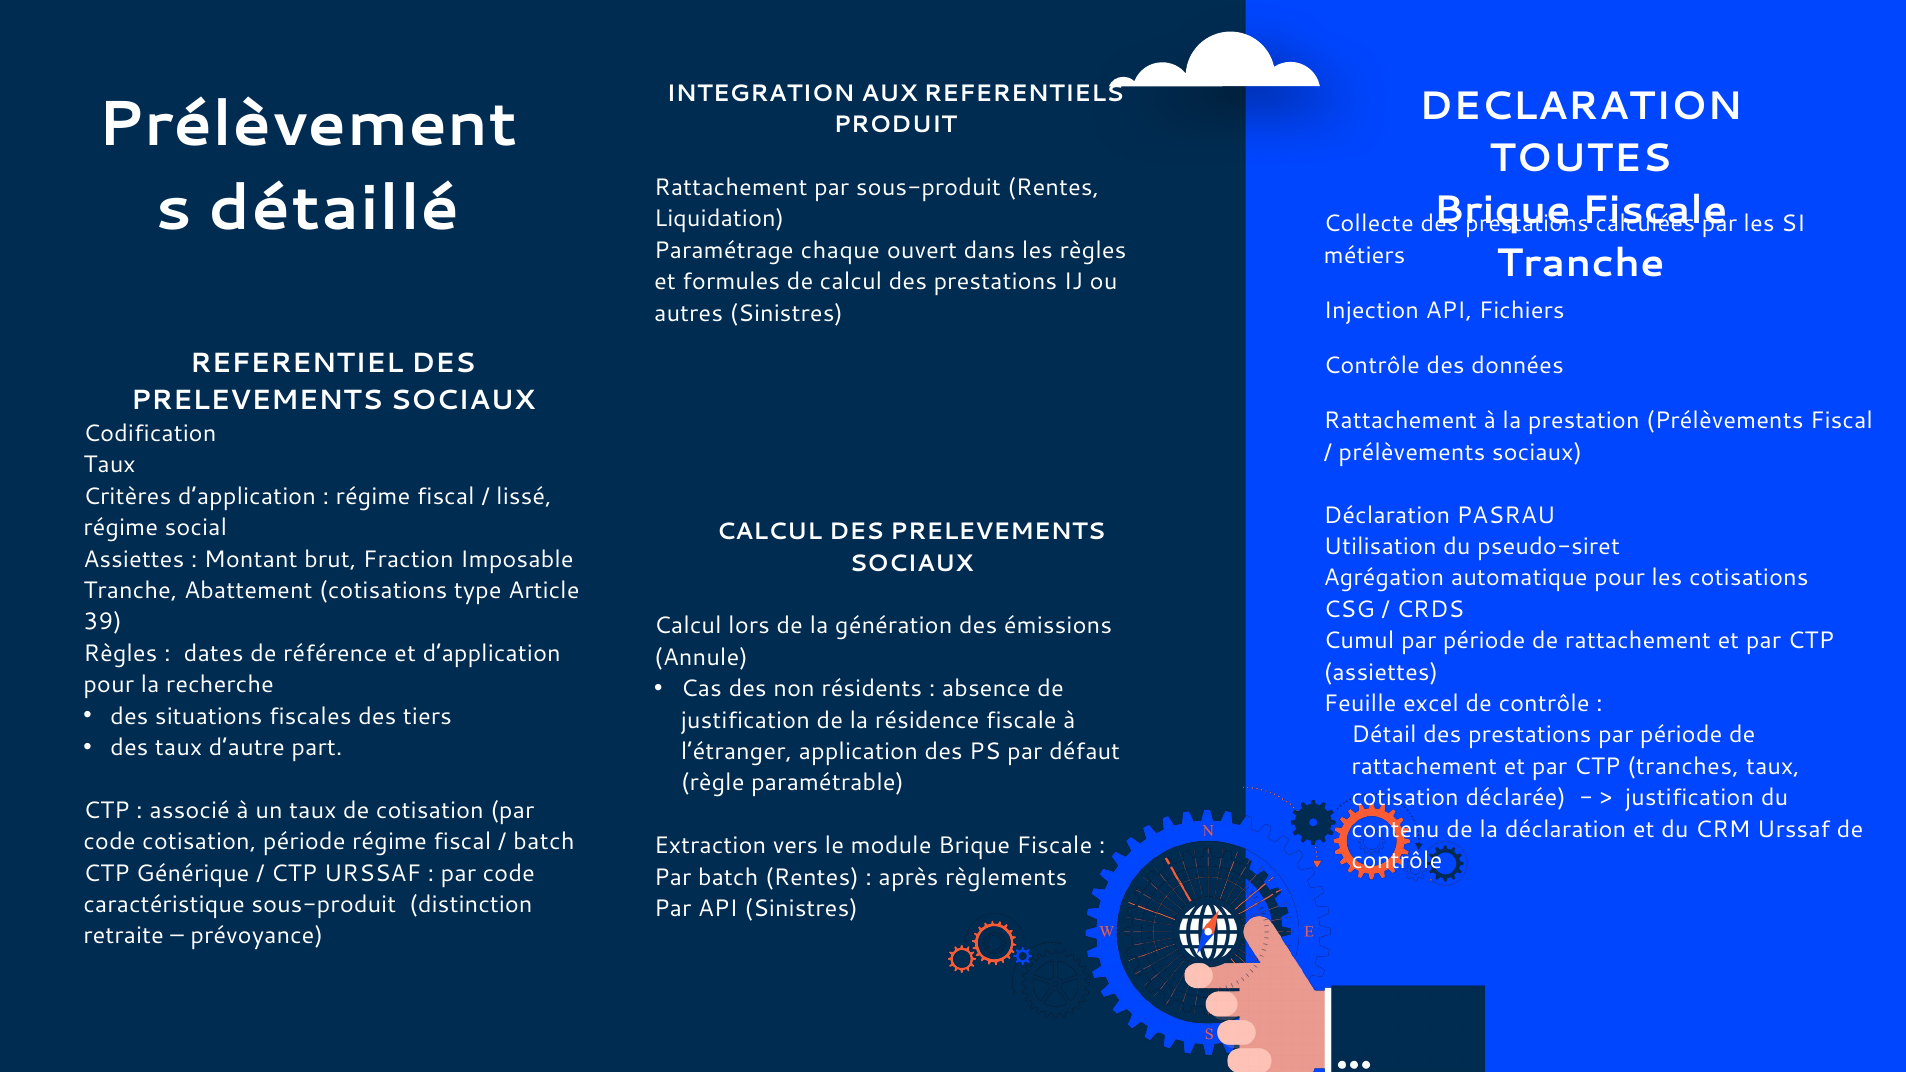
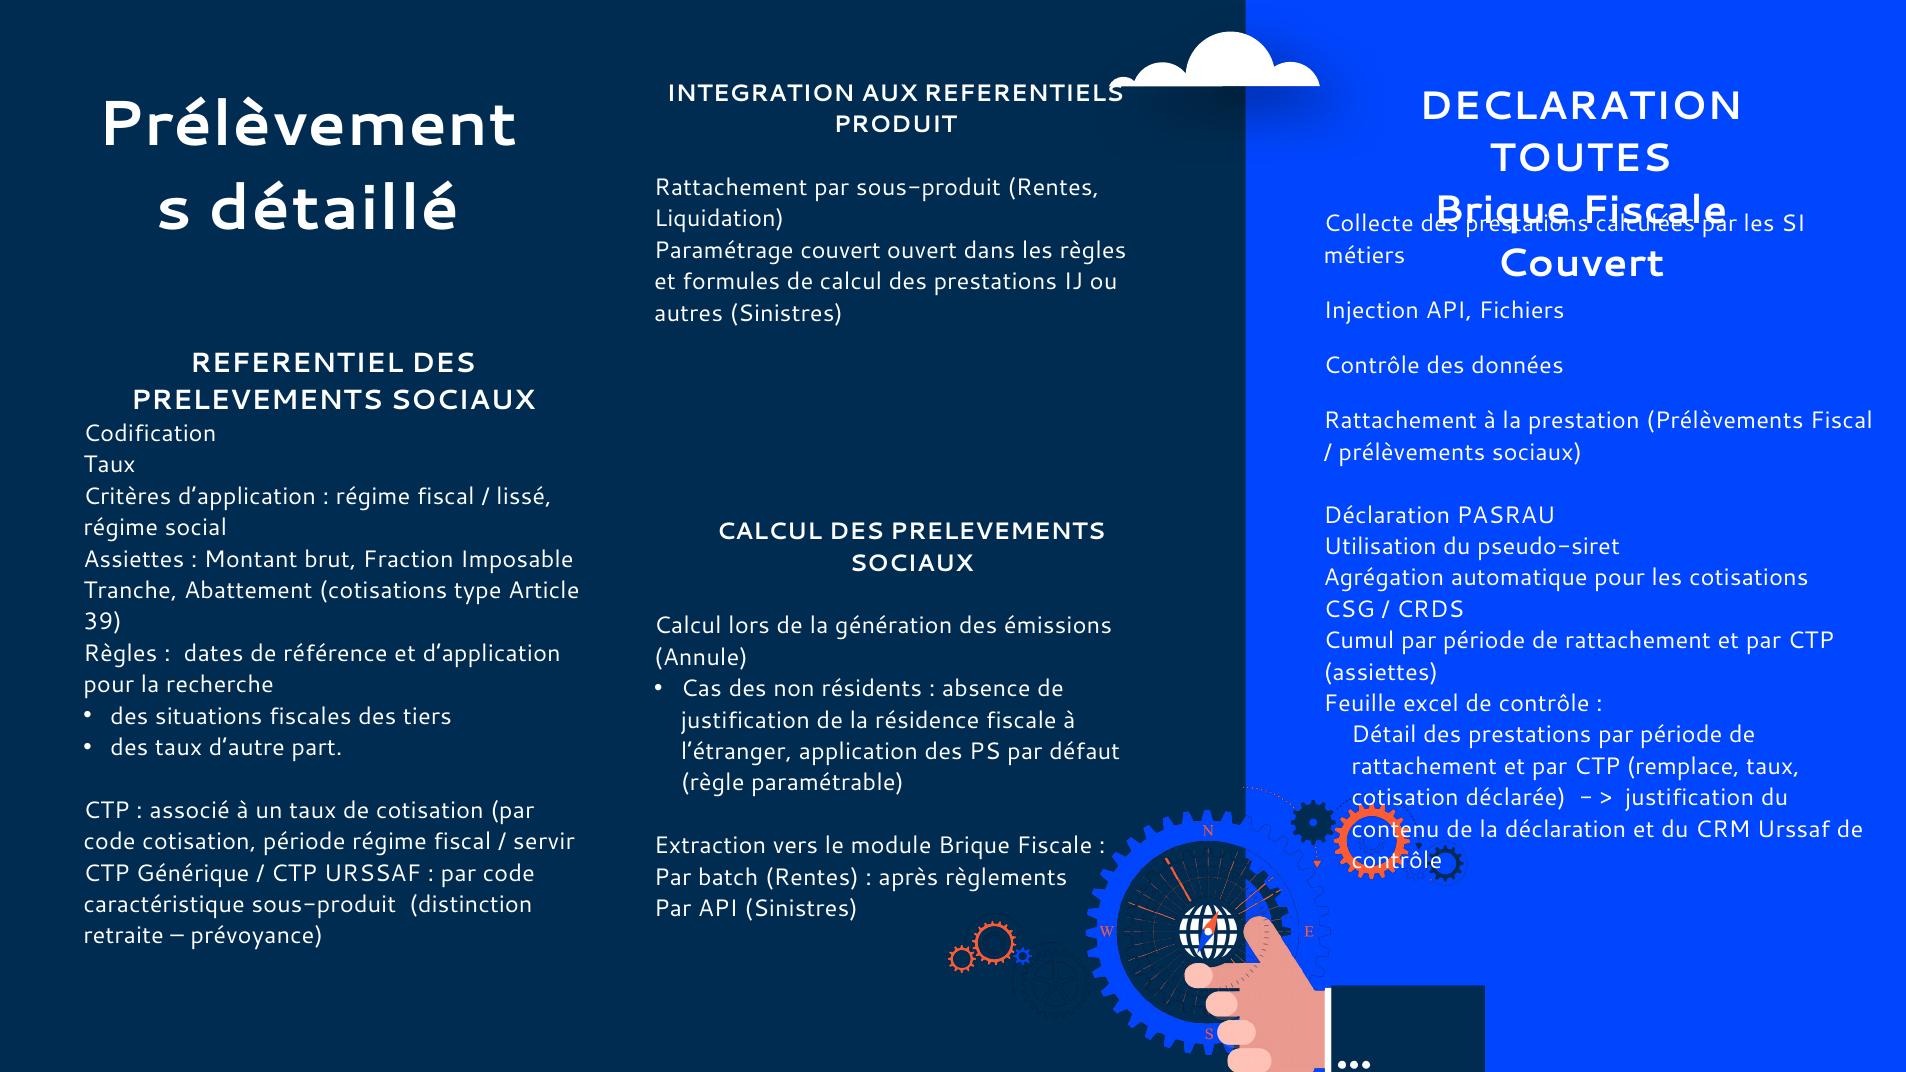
Paramétrage chaque: chaque -> couvert
Tranche at (1580, 263): Tranche -> Couvert
tranches: tranches -> remplace
batch at (544, 842): batch -> servir
